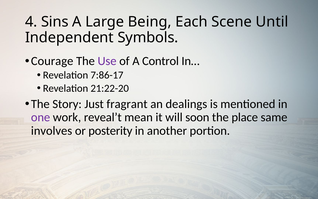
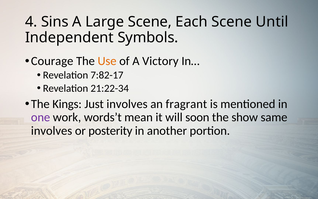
Large Being: Being -> Scene
Use colour: purple -> orange
Control: Control -> Victory
7:86-17: 7:86-17 -> 7:82-17
21:22-20: 21:22-20 -> 21:22-34
Story: Story -> Kings
Just fragrant: fragrant -> involves
dealings: dealings -> fragrant
reveal’t: reveal’t -> words’t
place: place -> show
